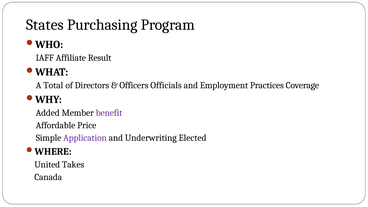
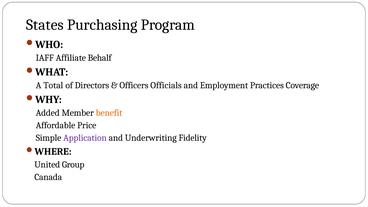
Result: Result -> Behalf
benefit colour: purple -> orange
Elected: Elected -> Fidelity
Takes: Takes -> Group
